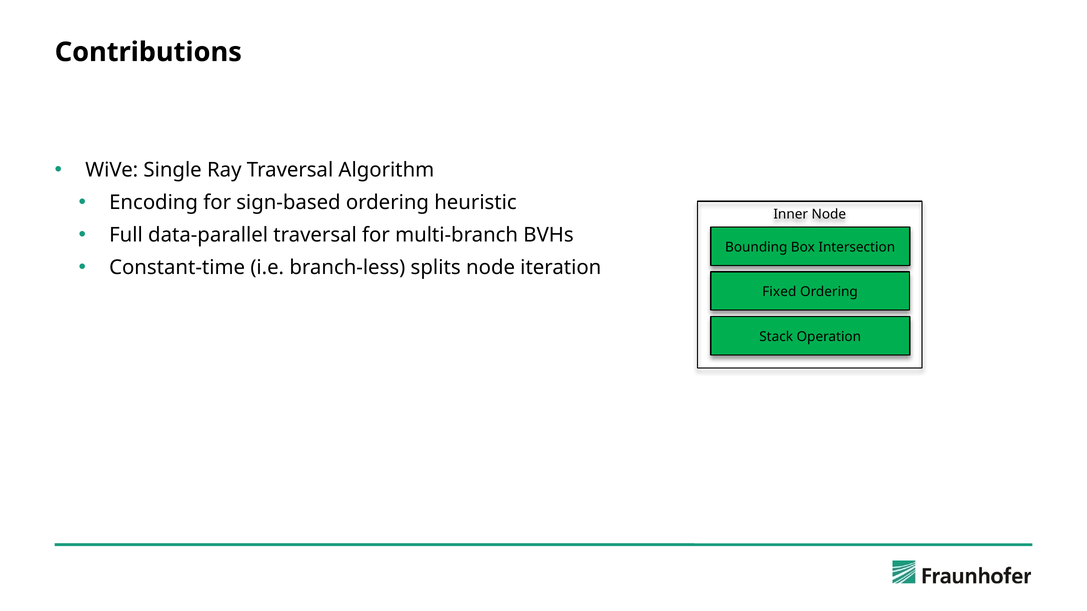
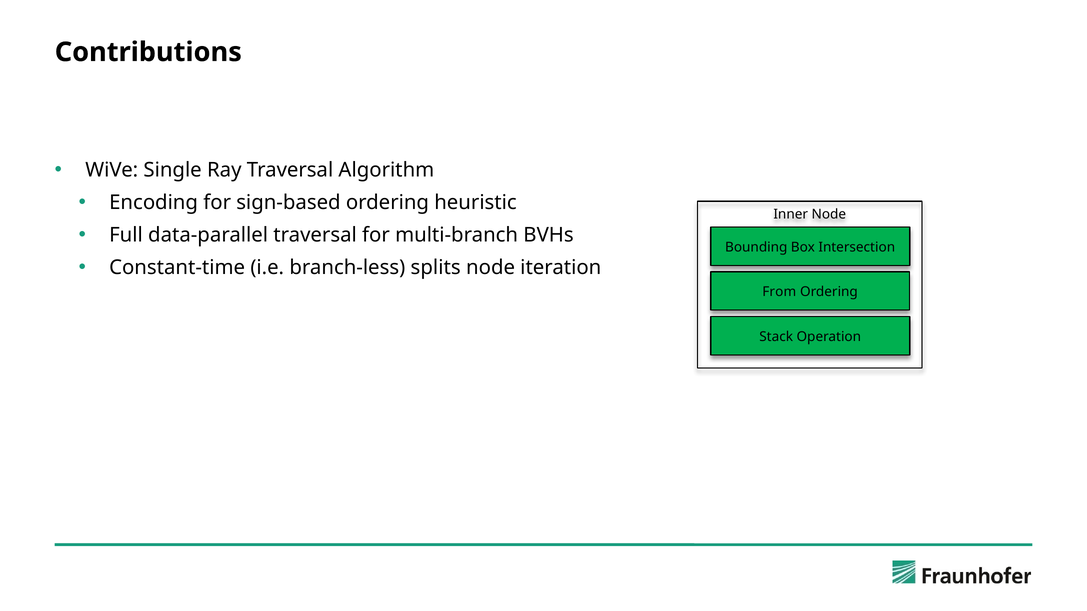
Fixed: Fixed -> From
